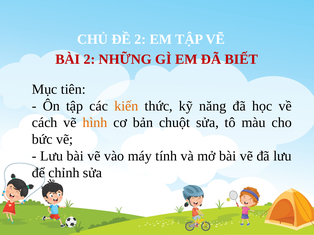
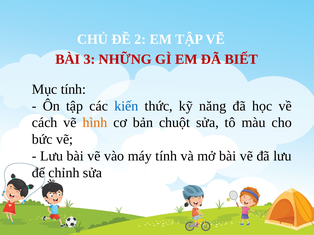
BÀI 2: 2 -> 3
Mục tiên: tiên -> tính
kiến colour: orange -> blue
